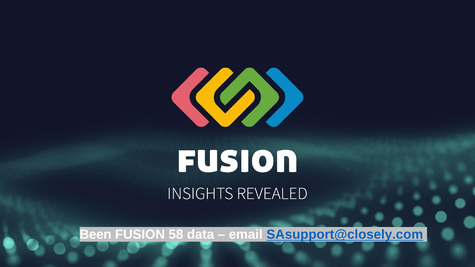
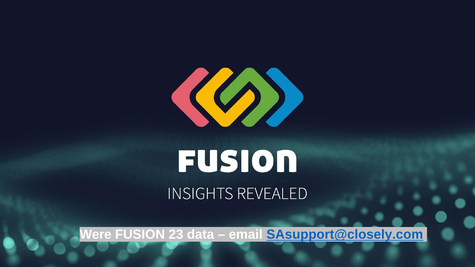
Been: Been -> Were
58: 58 -> 23
